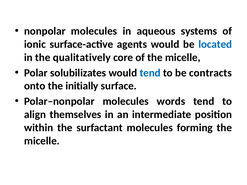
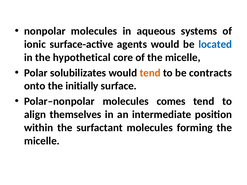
qualitatively: qualitatively -> hypothetical
tend at (150, 73) colour: blue -> orange
words: words -> comes
